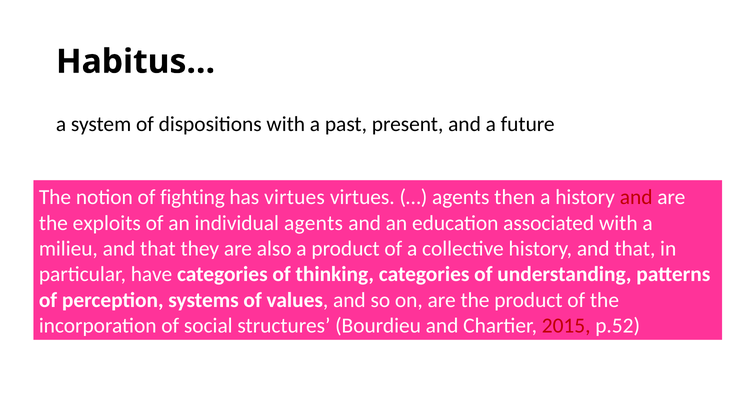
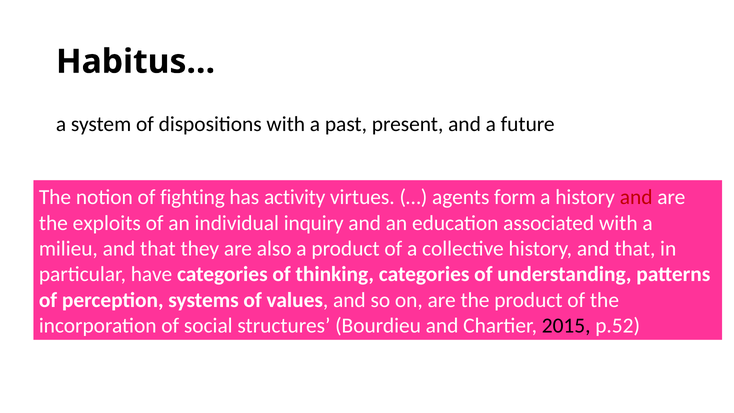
has virtues: virtues -> activity
then: then -> form
individual agents: agents -> inquiry
2015 colour: red -> black
